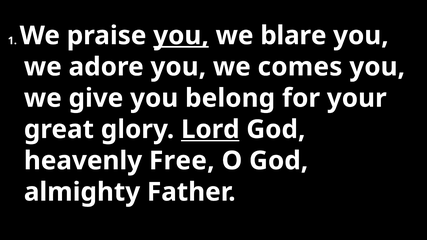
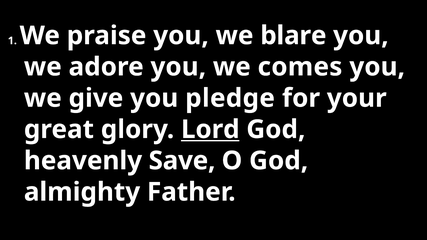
you at (181, 36) underline: present -> none
belong: belong -> pledge
Free: Free -> Save
